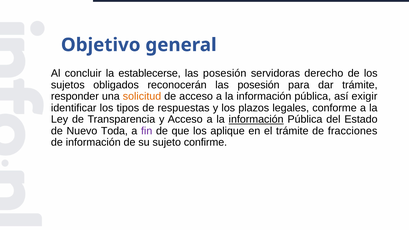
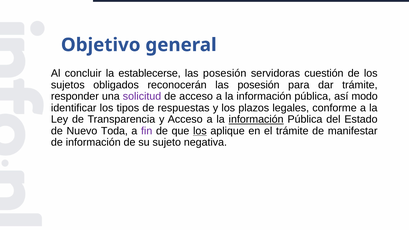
derecho: derecho -> cuestión
solicitud colour: orange -> purple
exigir: exigir -> modo
los at (200, 131) underline: none -> present
fracciones: fracciones -> manifestar
confirme: confirme -> negativa
